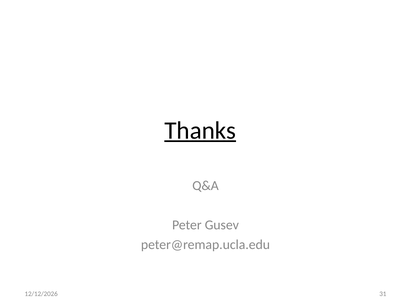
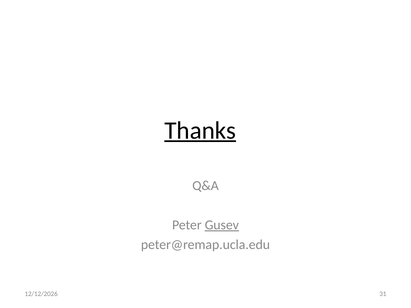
Gusev underline: none -> present
